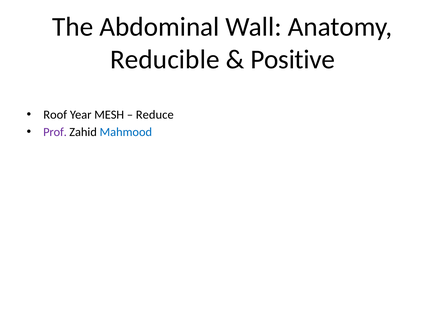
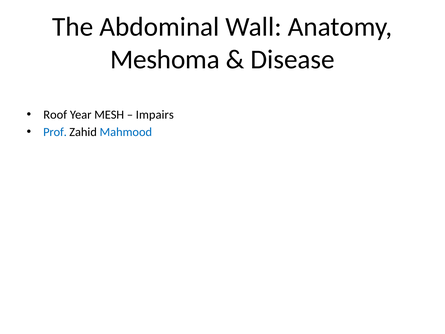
Reducible: Reducible -> Meshoma
Positive: Positive -> Disease
Reduce: Reduce -> Impairs
Prof colour: purple -> blue
